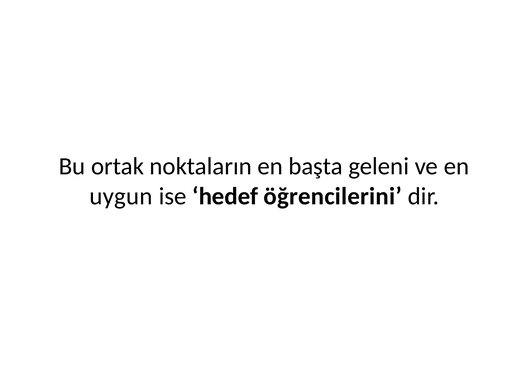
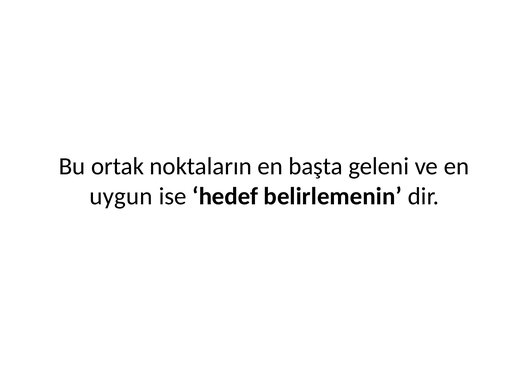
öğrencilerini: öğrencilerini -> belirlemenin
